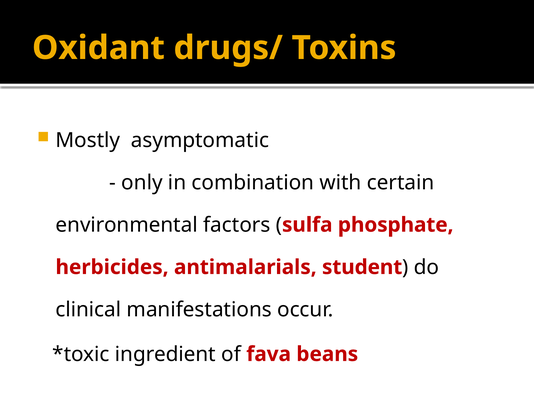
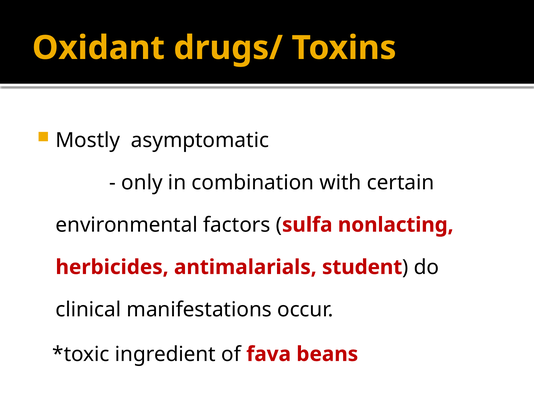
phosphate: phosphate -> nonlacting
